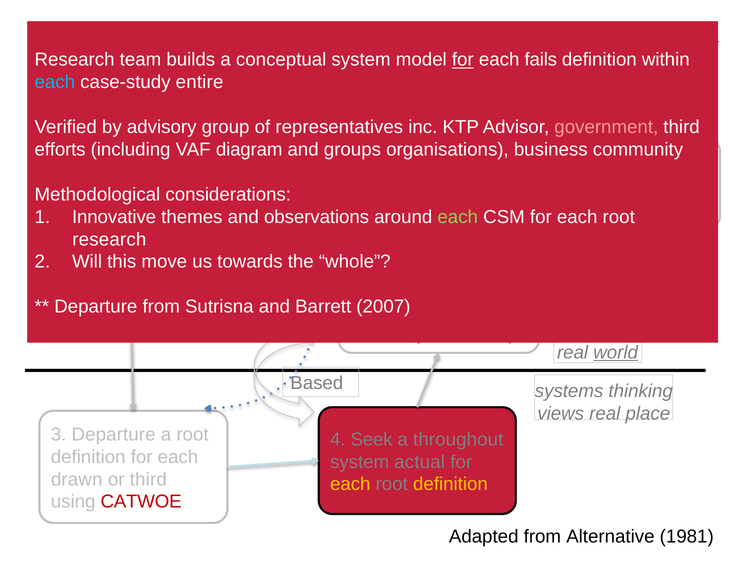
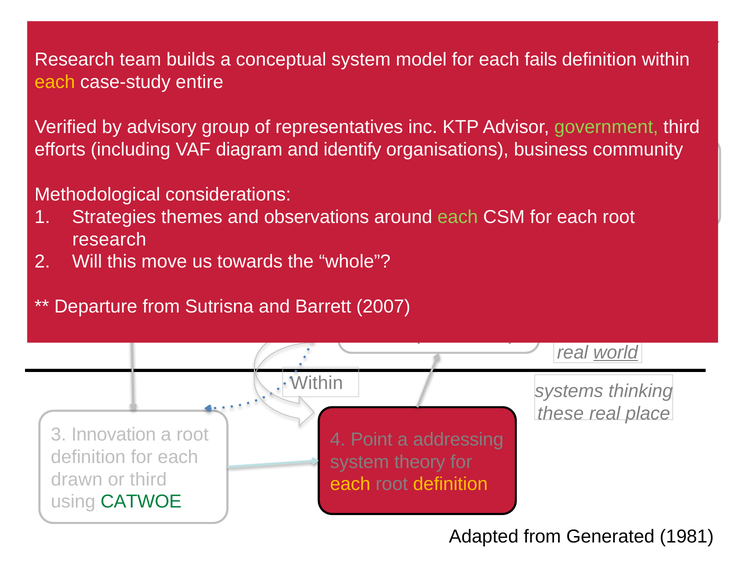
for at (463, 60) underline: present -> none
each at (55, 82) colour: light blue -> yellow
government colour: pink -> light green
groups: groups -> identify
Innovative: Innovative -> Strategies
Based at (317, 383): Based -> Within
views at (561, 414): views -> these
3 Departure: Departure -> Innovation
Seek: Seek -> Point
throughout: throughout -> addressing
actual: actual -> theory
CATWOE colour: red -> green
from Alternative: Alternative -> Generated
